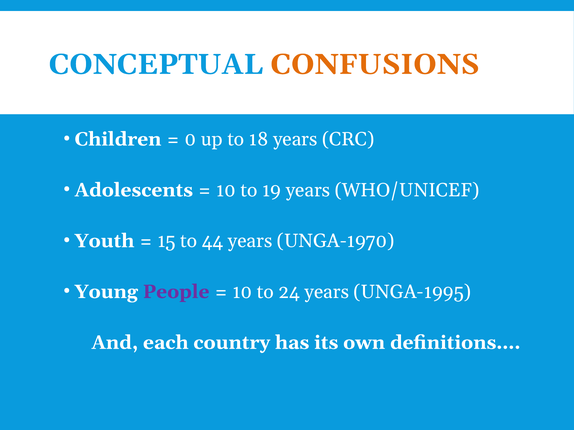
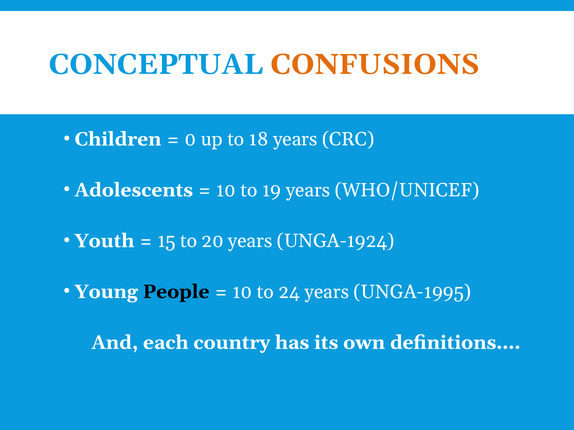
44: 44 -> 20
UNGA-1970: UNGA-1970 -> UNGA-1924
People colour: purple -> black
